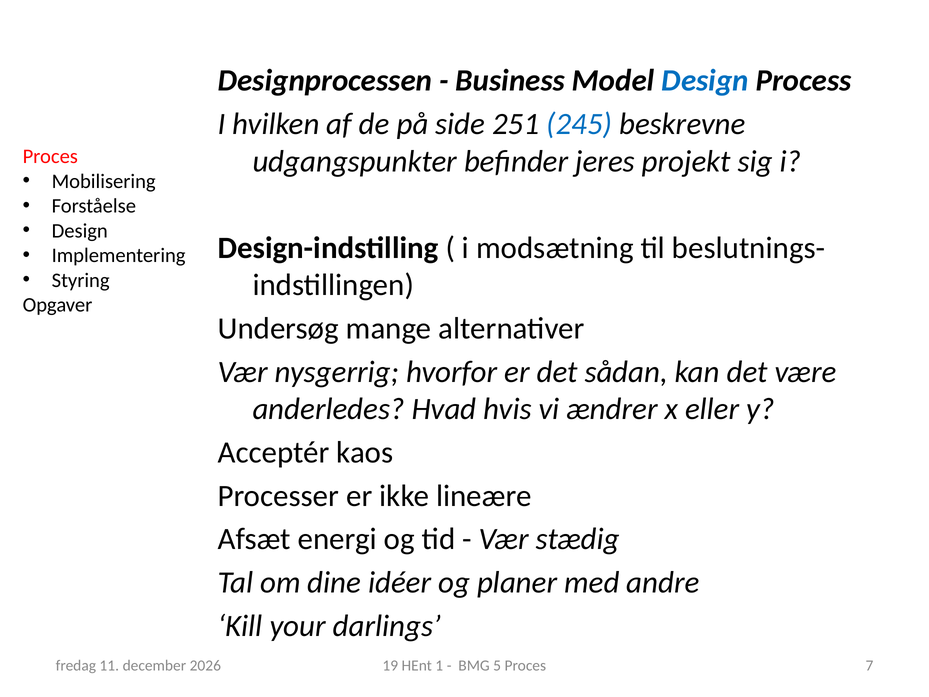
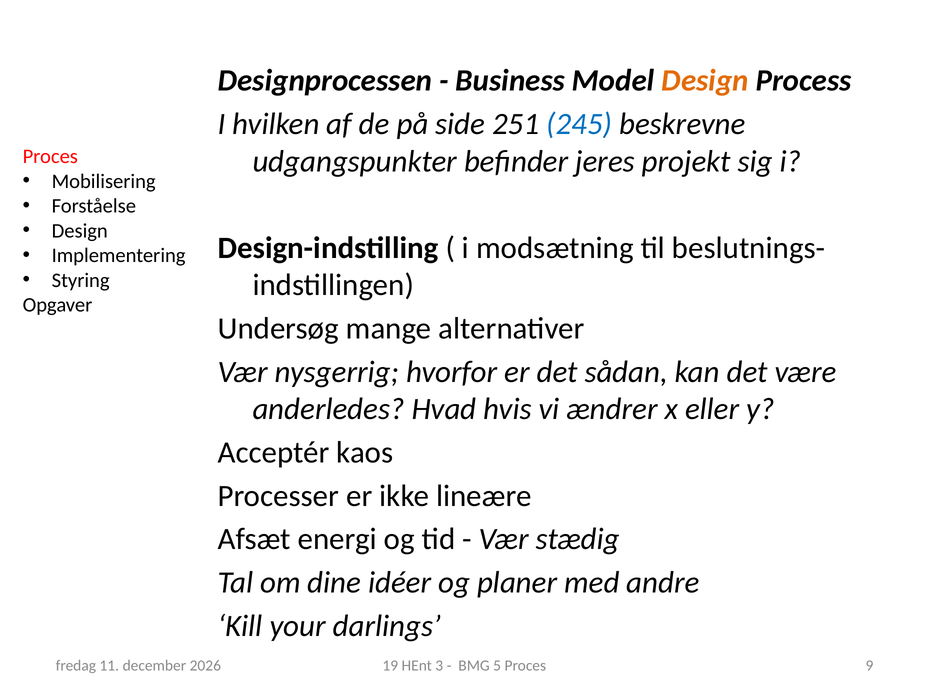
Design at (705, 81) colour: blue -> orange
1: 1 -> 3
7: 7 -> 9
